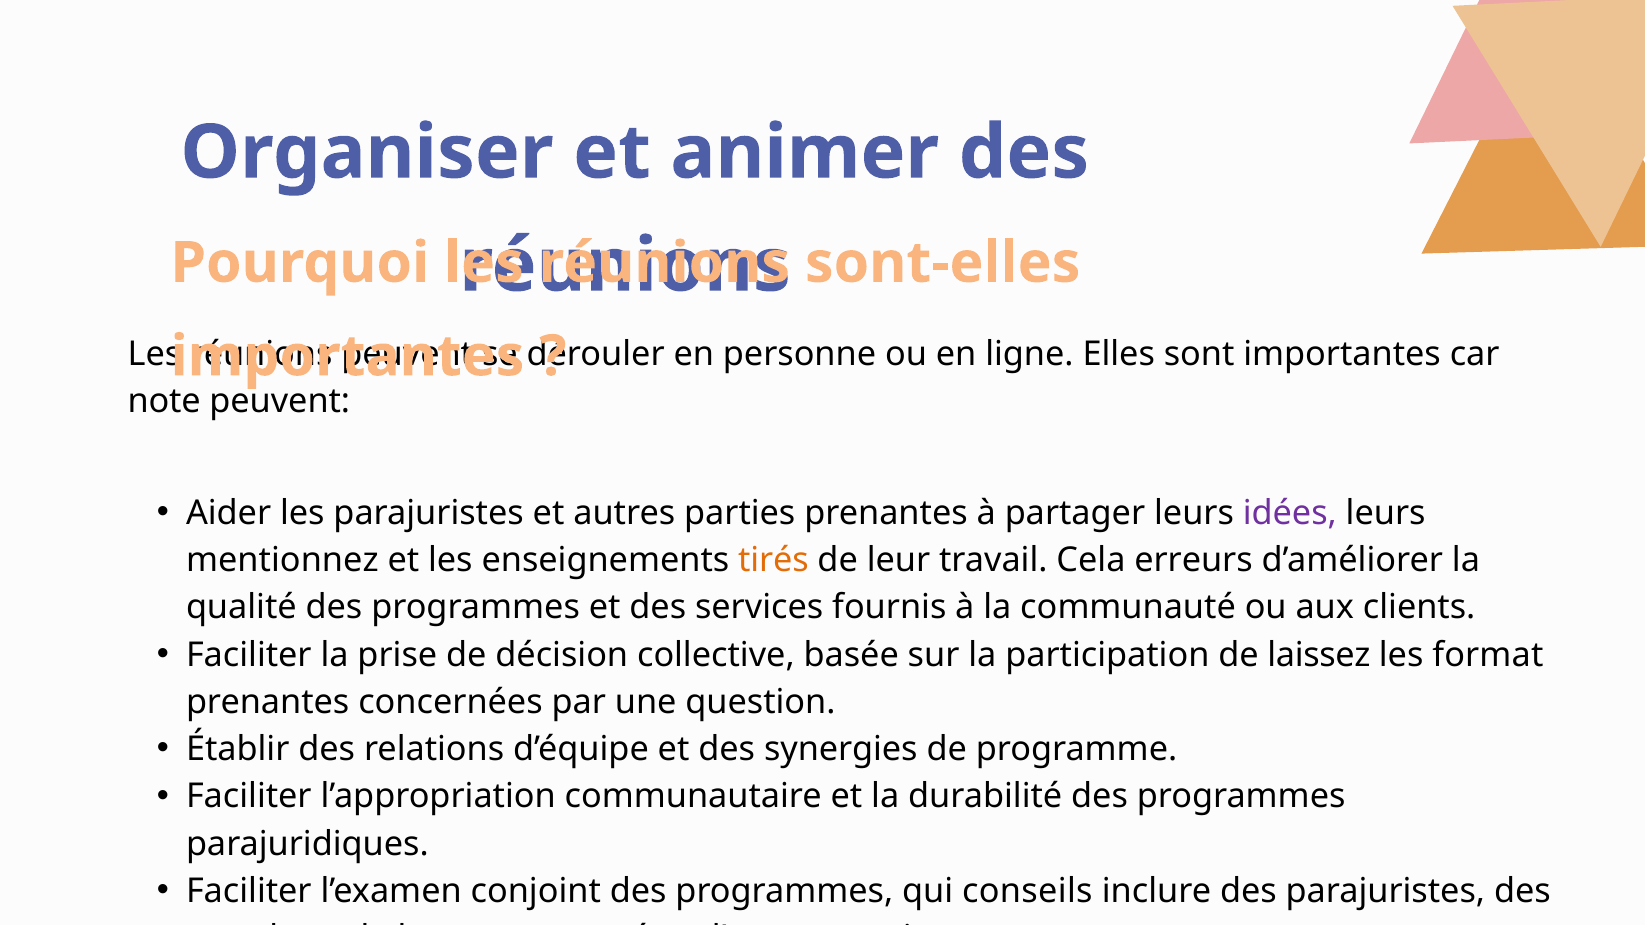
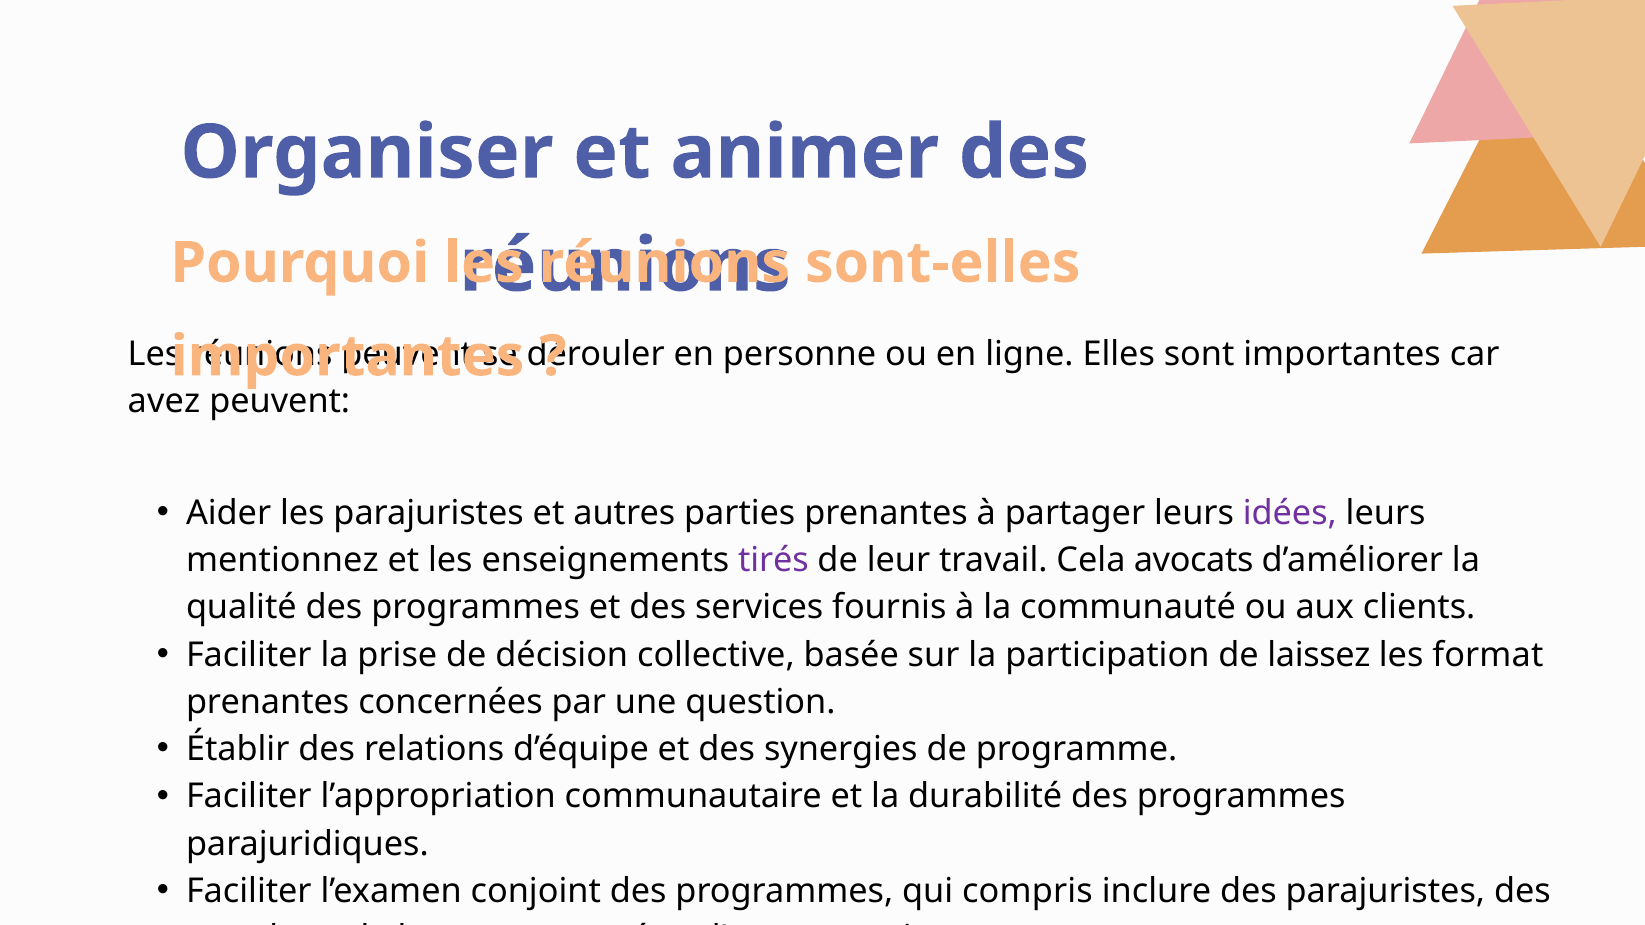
note: note -> avez
tirés colour: orange -> purple
erreurs: erreurs -> avocats
conseils: conseils -> compris
